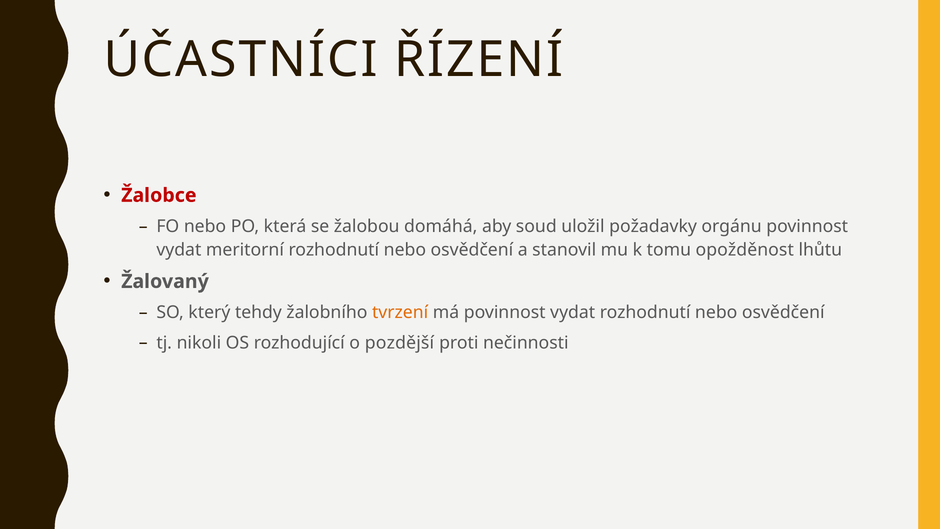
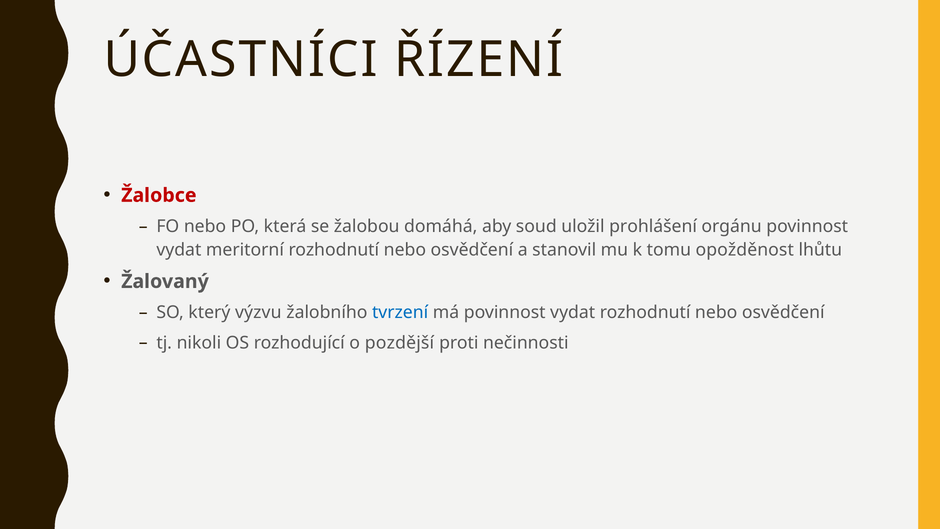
požadavky: požadavky -> prohlášení
tehdy: tehdy -> výzvu
tvrzení colour: orange -> blue
